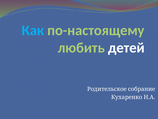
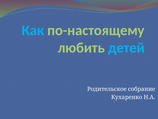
детей colour: white -> light blue
